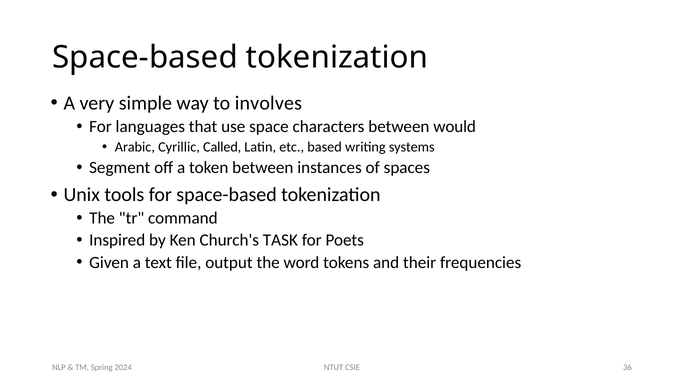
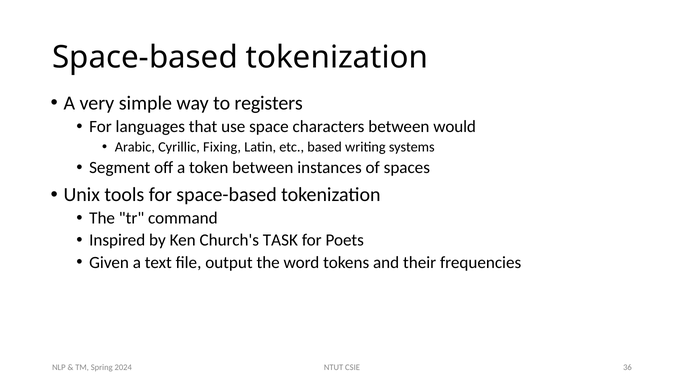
involves: involves -> registers
Called: Called -> Fixing
